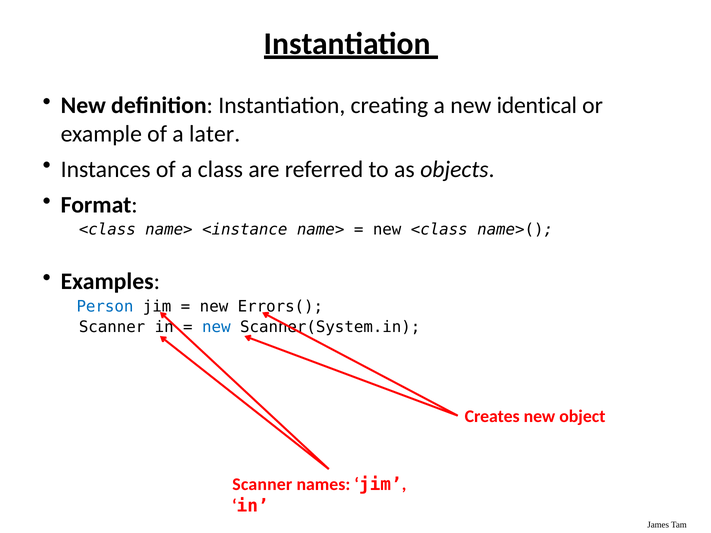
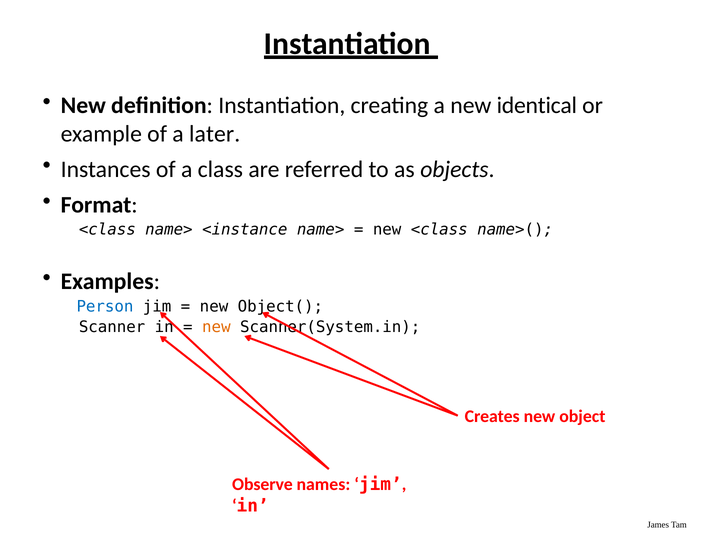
Errors(: Errors( -> Object(
new at (216, 327) colour: blue -> orange
Scanner at (262, 485): Scanner -> Observe
